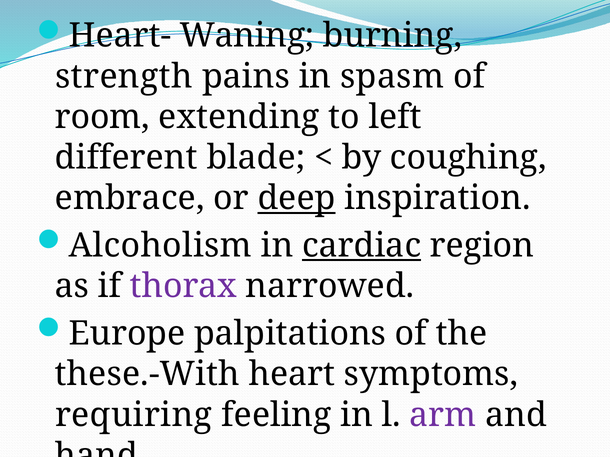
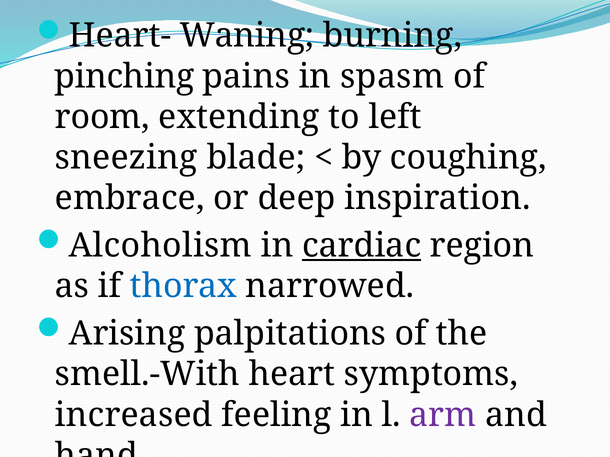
strength: strength -> pinching
different: different -> sneezing
deep underline: present -> none
thorax colour: purple -> blue
Europe: Europe -> Arising
these.-With: these.-With -> smell.-With
requiring: requiring -> increased
